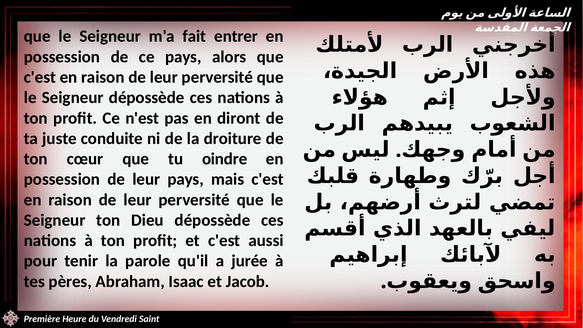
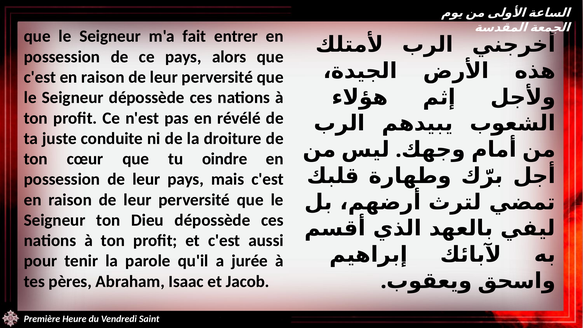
diront: diront -> révélé
